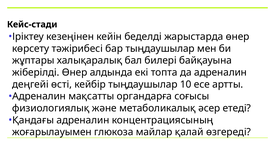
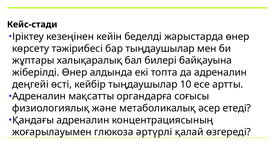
майлар: майлар -> әртүрлі
